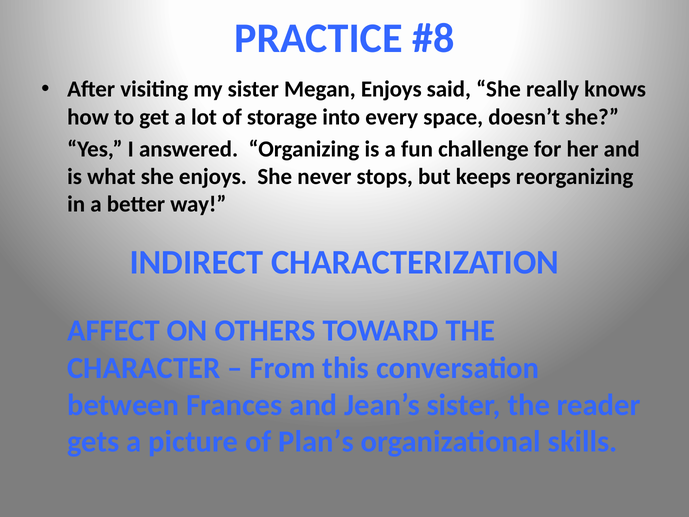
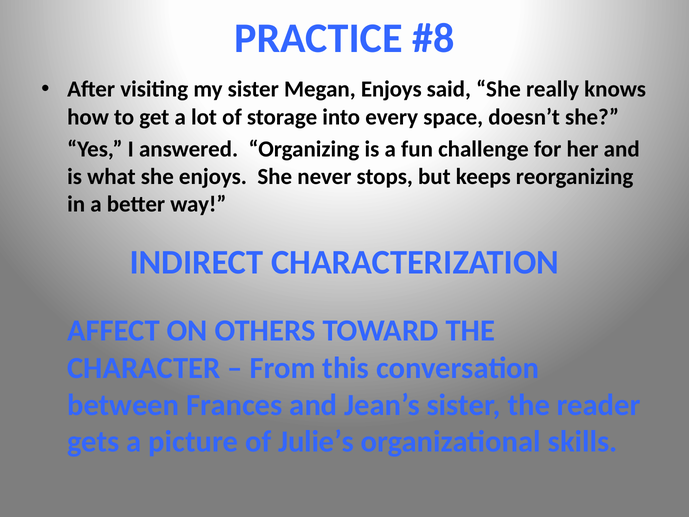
Plan’s: Plan’s -> Julie’s
